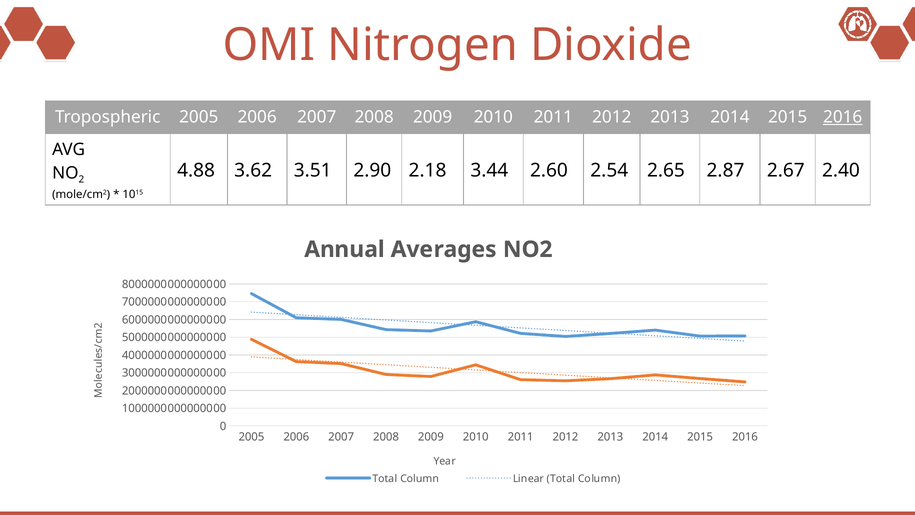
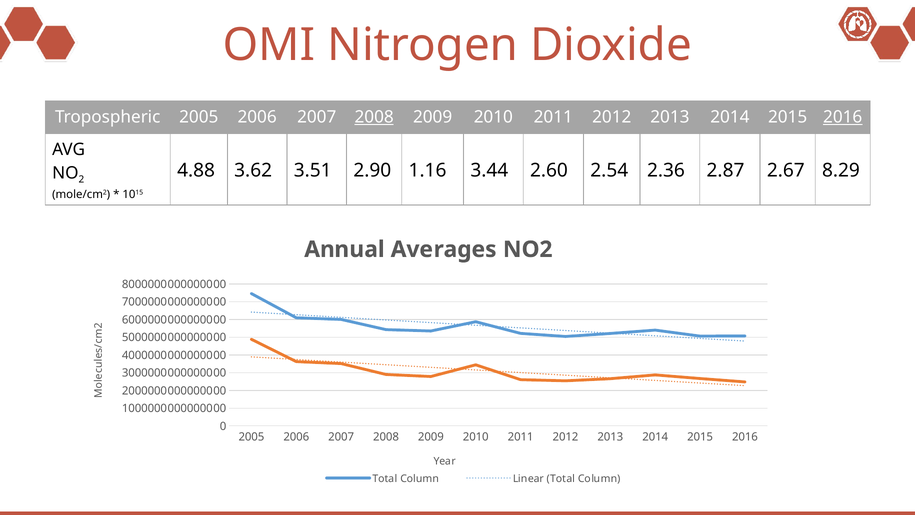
2008 at (374, 117) underline: none -> present
2.18: 2.18 -> 1.16
2.65: 2.65 -> 2.36
2.40: 2.40 -> 8.29
